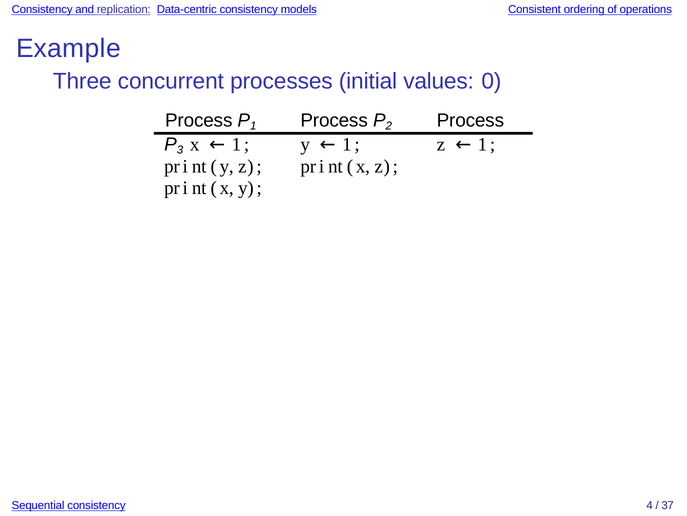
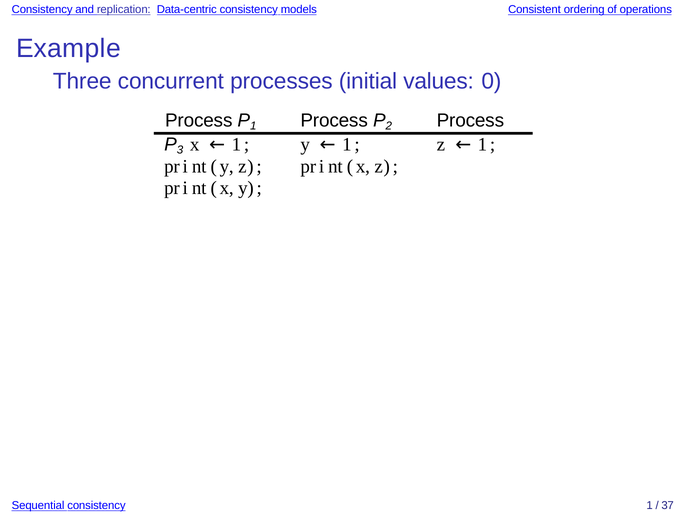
consistency 4: 4 -> 1
